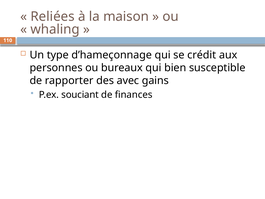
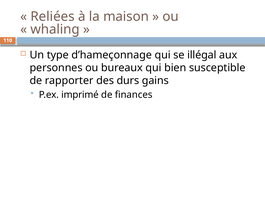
crédit: crédit -> illégal
avec: avec -> durs
souciant: souciant -> imprimé
